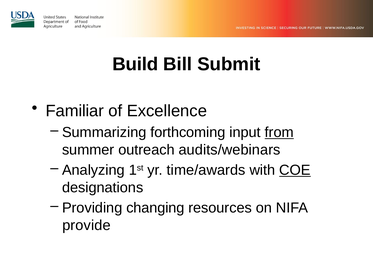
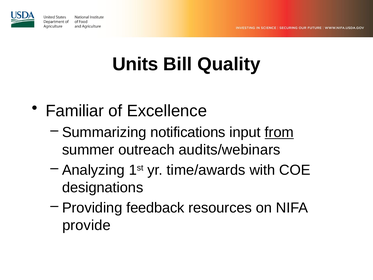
Build: Build -> Units
Submit: Submit -> Quality
forthcoming: forthcoming -> notifications
COE underline: present -> none
changing: changing -> feedback
